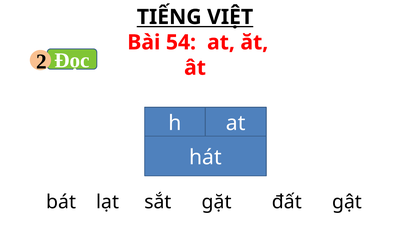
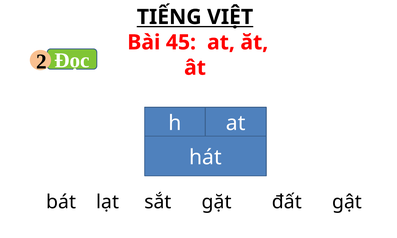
54: 54 -> 45
